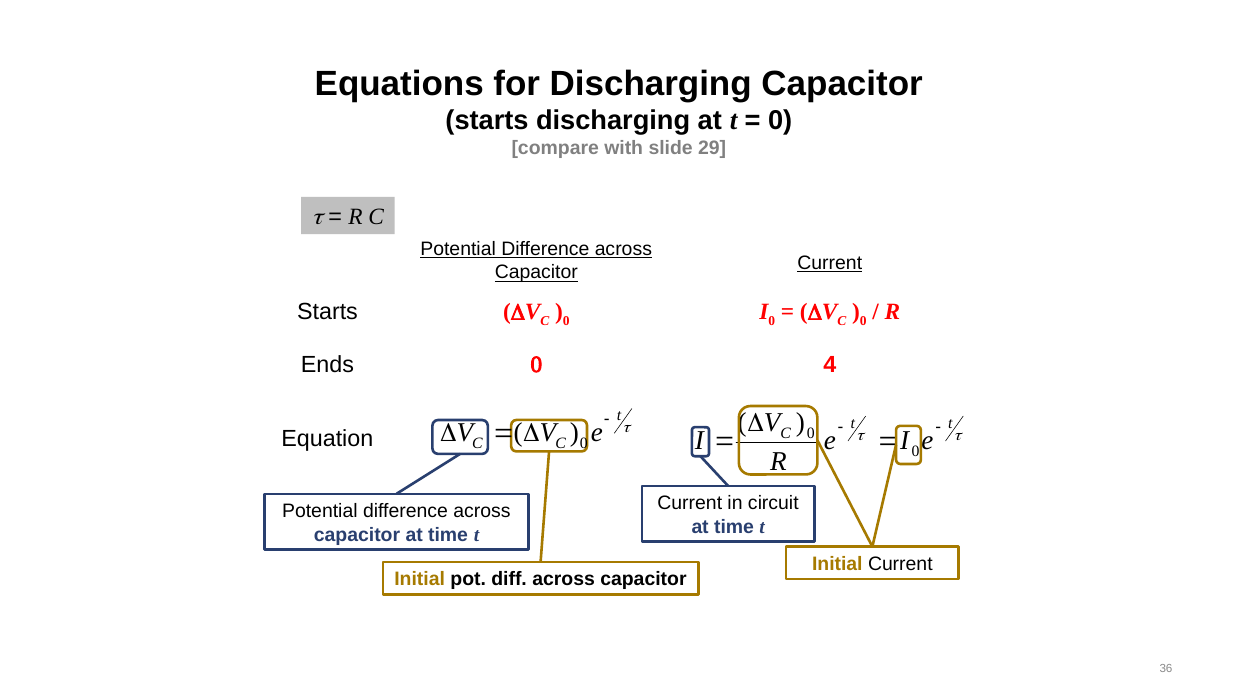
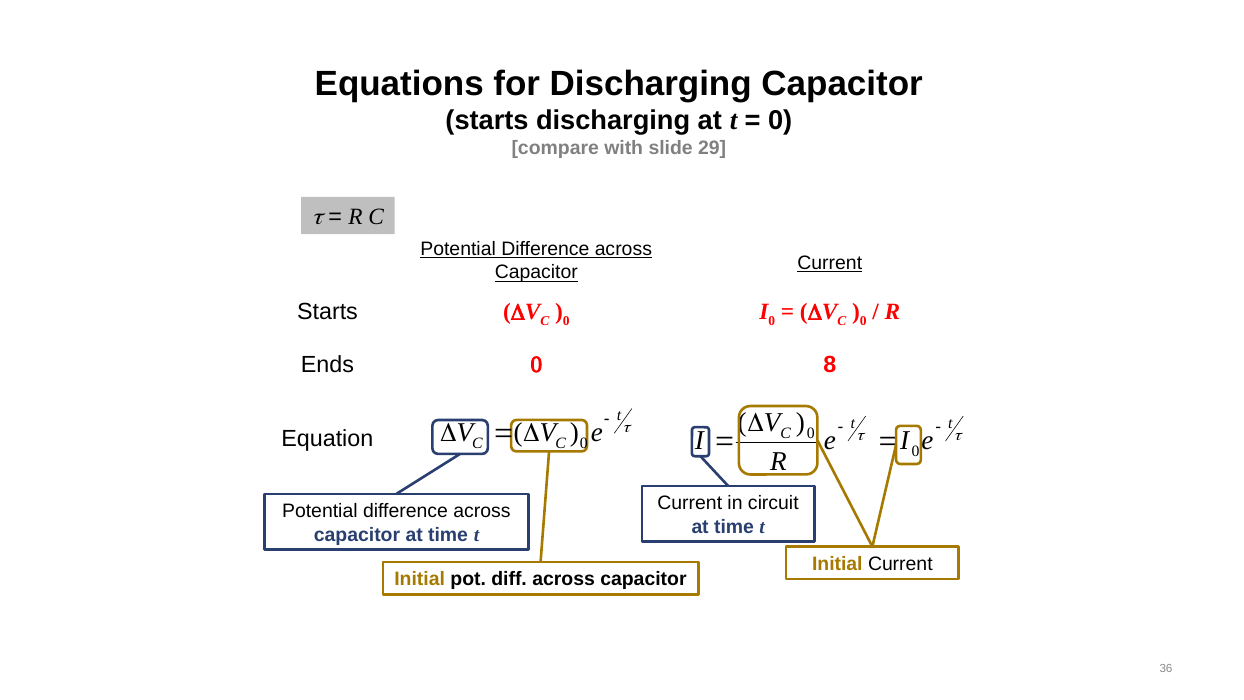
4: 4 -> 8
